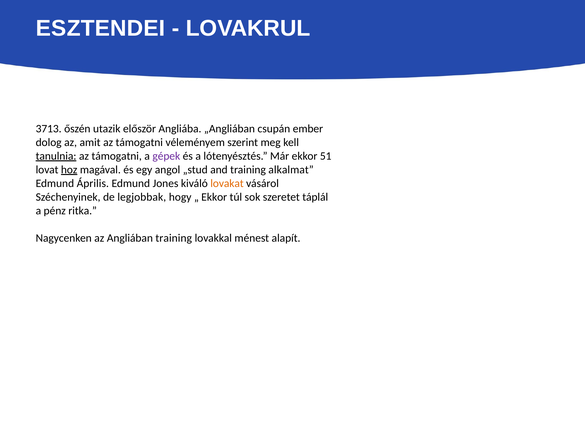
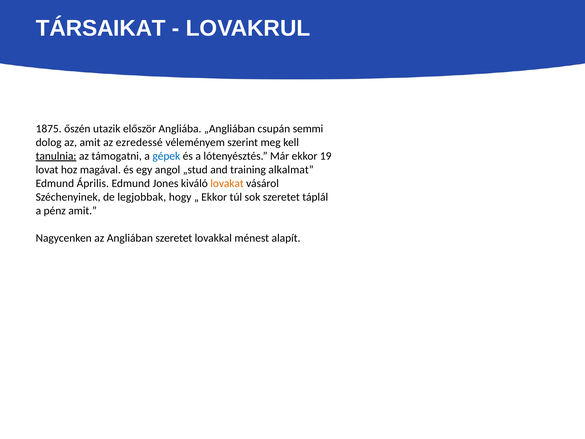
ESZTENDEI: ESZTENDEI -> TÁRSAIKAT
3713: 3713 -> 1875
ember: ember -> semmi
amit az támogatni: támogatni -> ezredessé
gépek colour: purple -> blue
51: 51 -> 19
hoz underline: present -> none
pénz ritka: ritka -> amit
Angliában training: training -> szeretet
